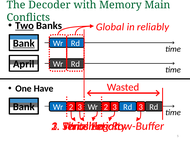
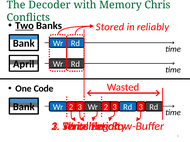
Main: Main -> Chris
Global: Global -> Stored
Bank at (24, 43) underline: present -> none
Have: Have -> Code
